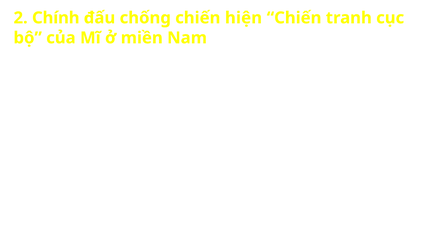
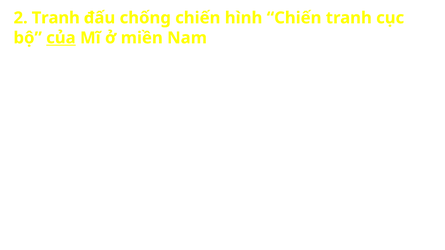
2 Chính: Chính -> Tranh
hiện: hiện -> hình
của at (61, 38) underline: none -> present
